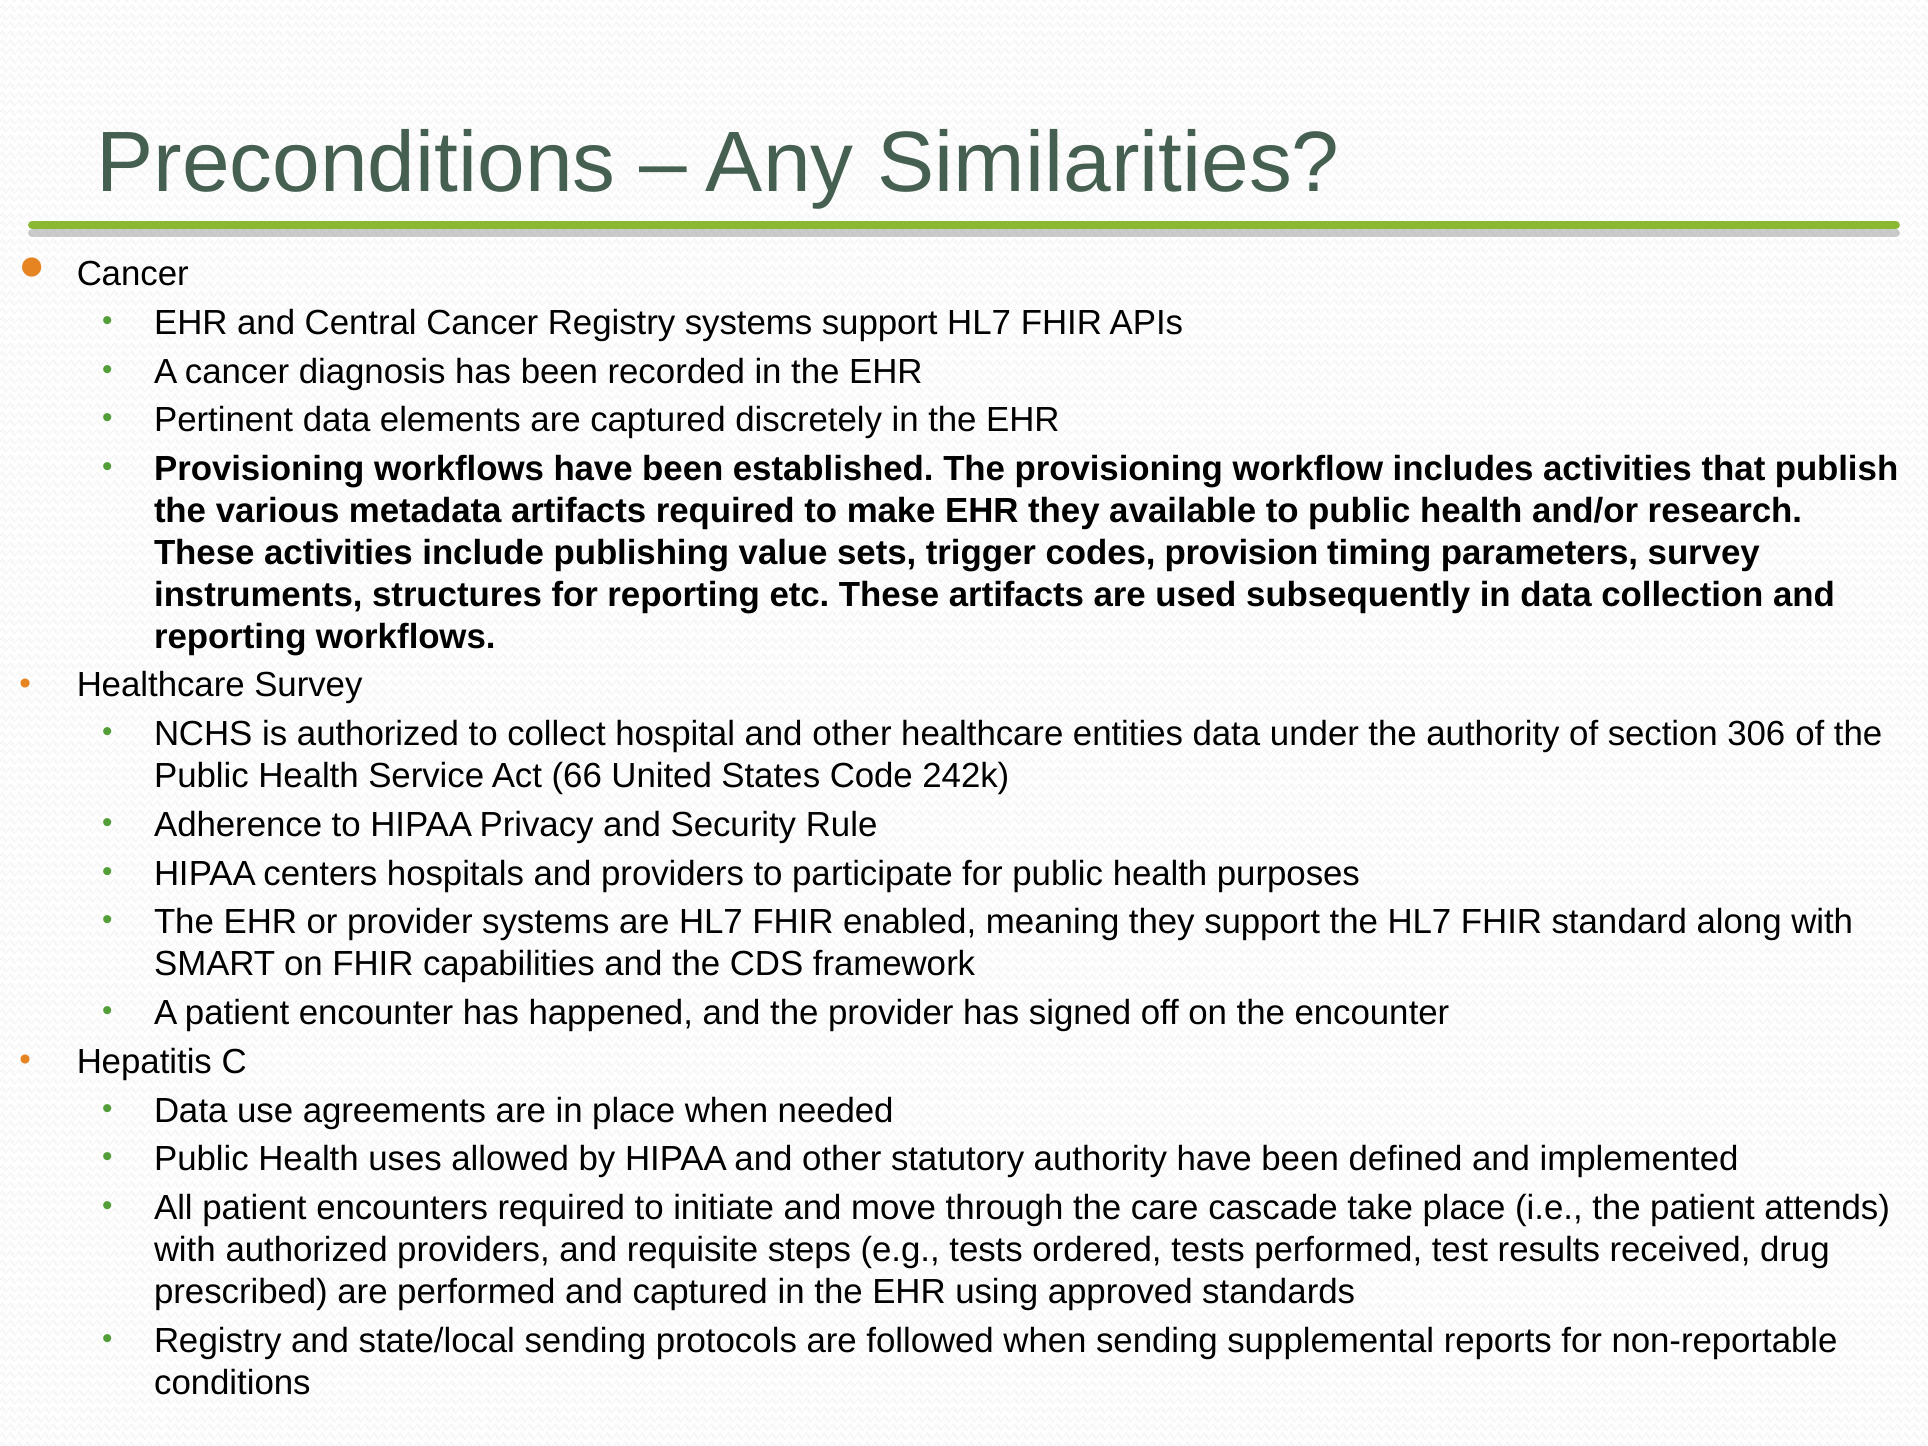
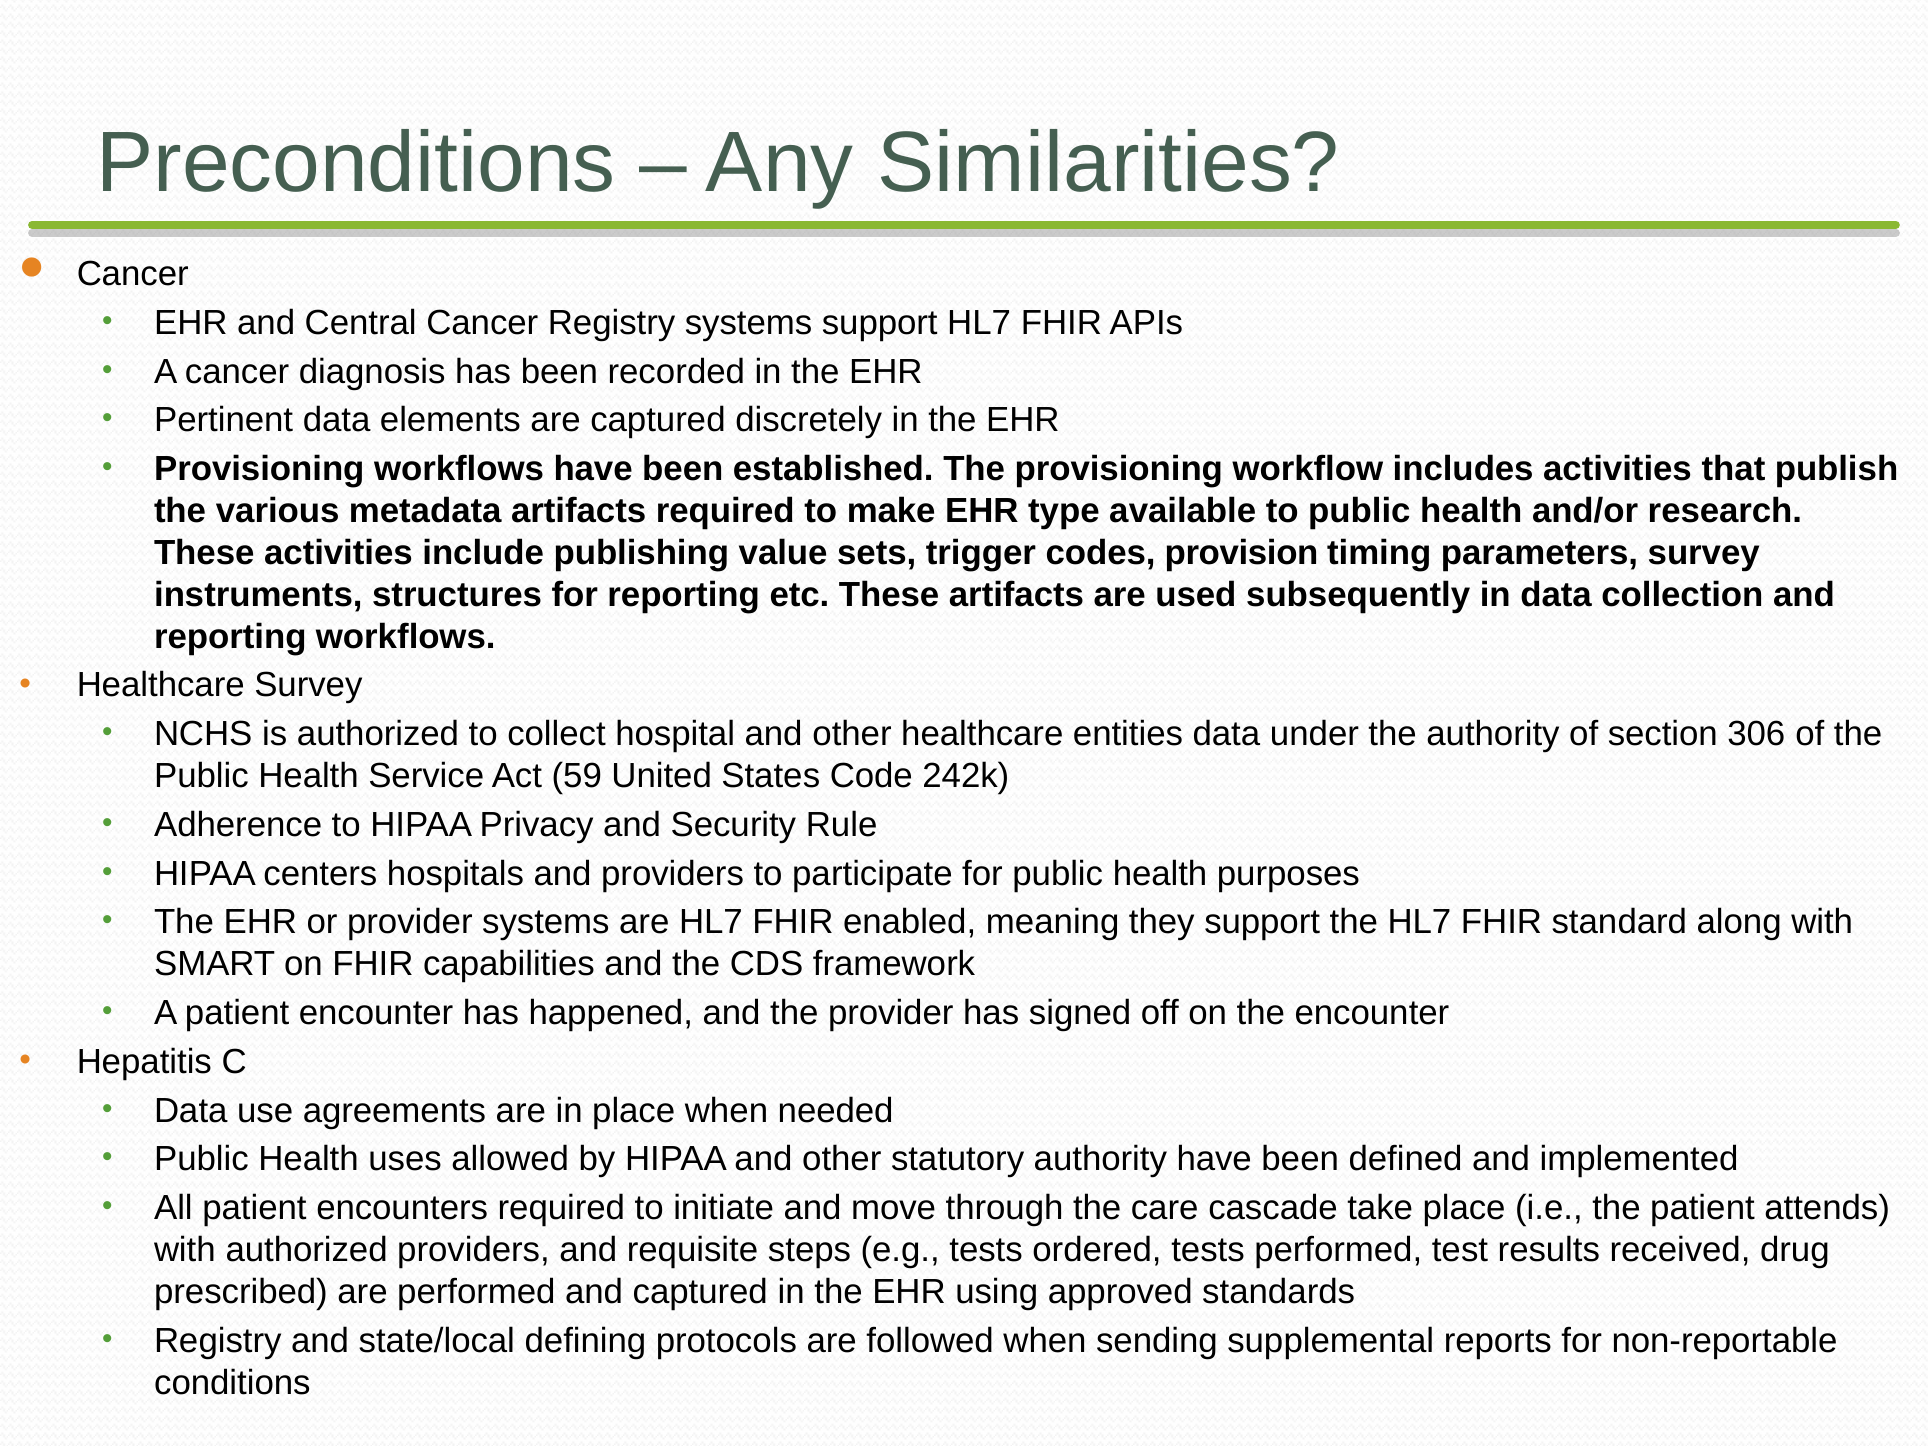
EHR they: they -> type
66: 66 -> 59
state/local sending: sending -> defining
